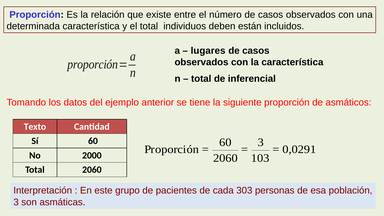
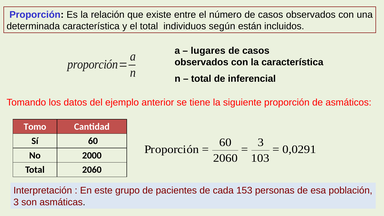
deben: deben -> según
Texto: Texto -> Tomo
303: 303 -> 153
